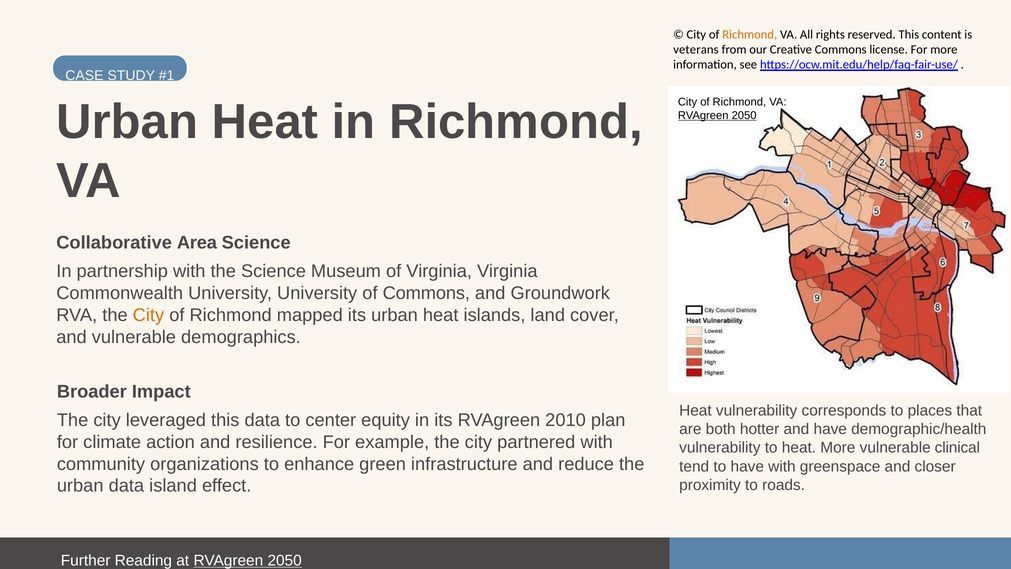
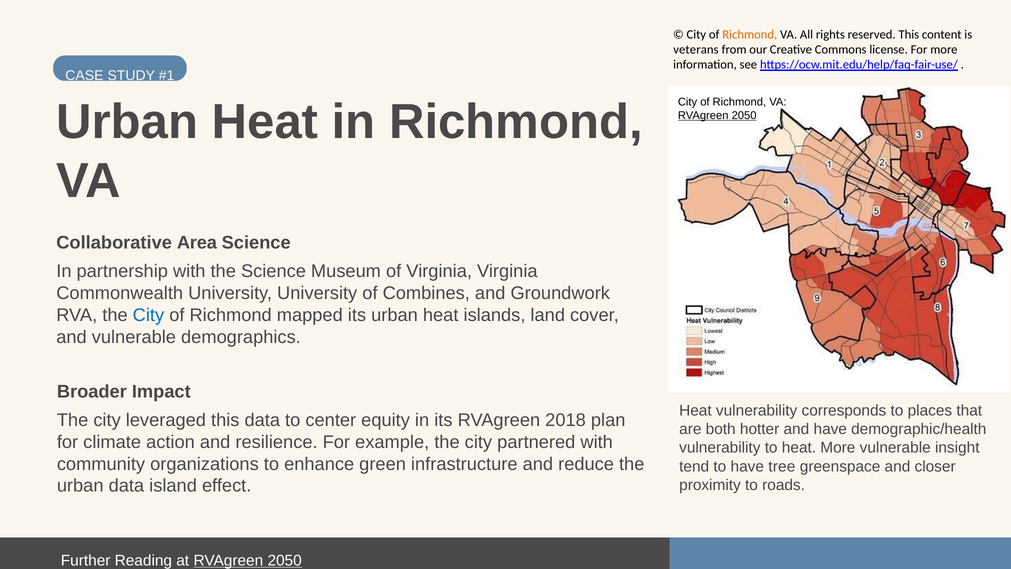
of Commons: Commons -> Combines
City at (148, 315) colour: orange -> blue
2010: 2010 -> 2018
clinical: clinical -> insight
have with: with -> tree
